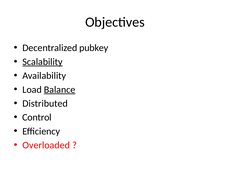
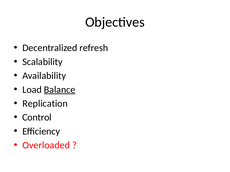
pubkey: pubkey -> refresh
Scalability underline: present -> none
Distributed: Distributed -> Replication
